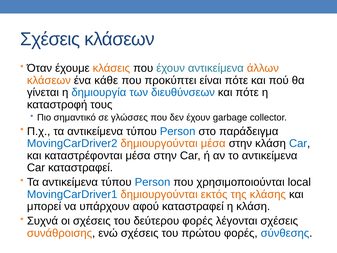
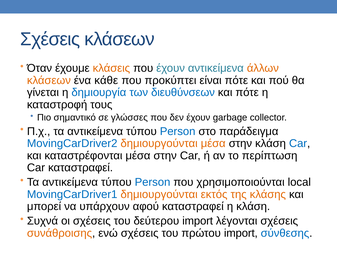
το αντικείμενα: αντικείμενα -> περίπτωση
δεύτερου φορές: φορές -> import
πρώτου φορές: φορές -> import
